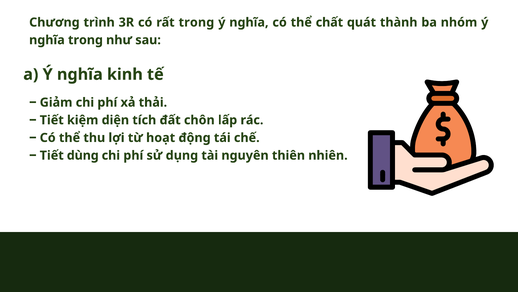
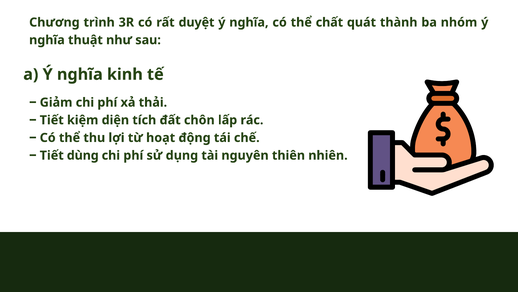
rất trong: trong -> duyệt
nghĩa trong: trong -> thuật
